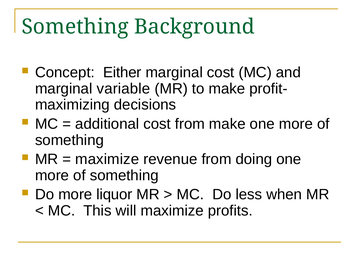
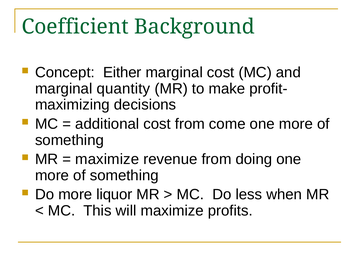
Something at (75, 27): Something -> Coefficient
variable: variable -> quantity
from make: make -> come
